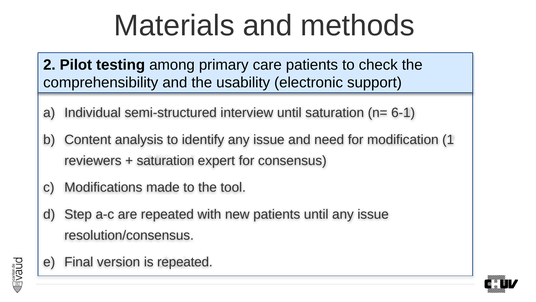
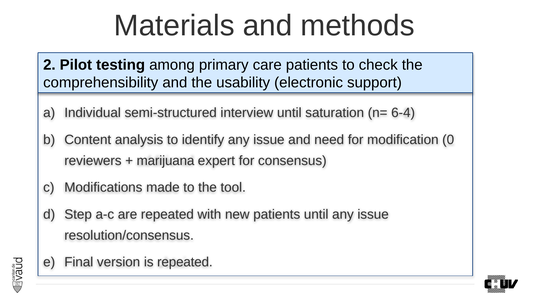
6-1: 6-1 -> 6-4
1: 1 -> 0
saturation at (166, 160): saturation -> marijuana
